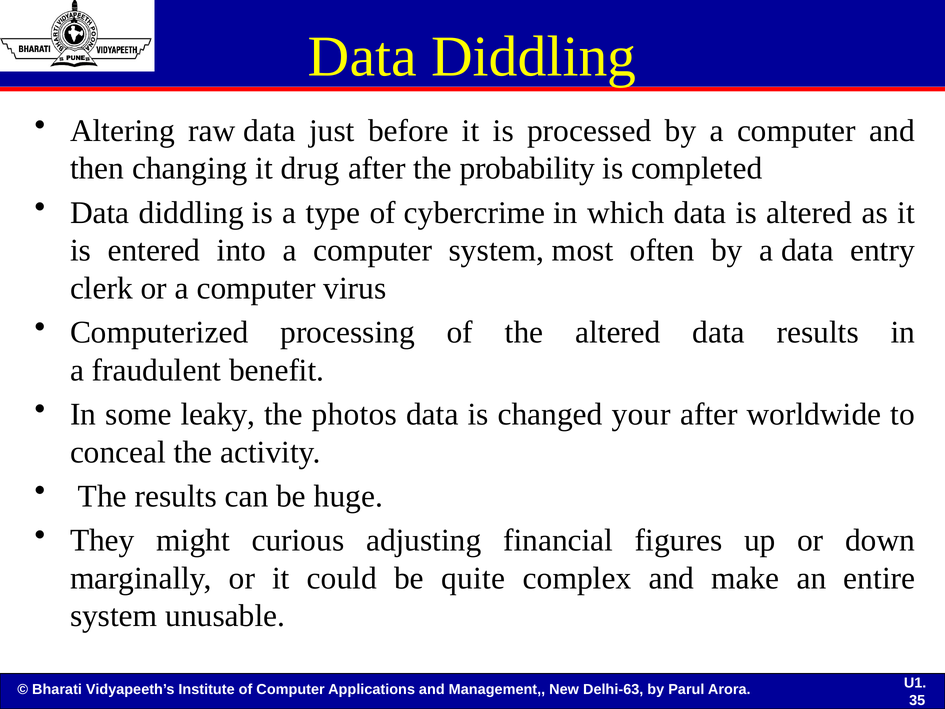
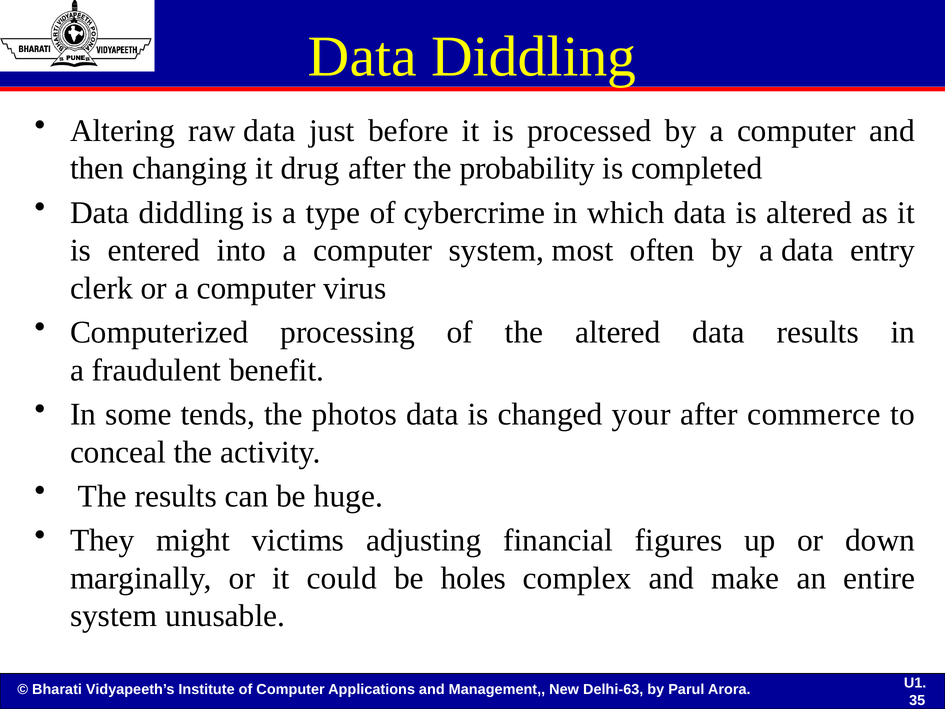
leaky: leaky -> tends
worldwide: worldwide -> commerce
curious: curious -> victims
quite: quite -> holes
